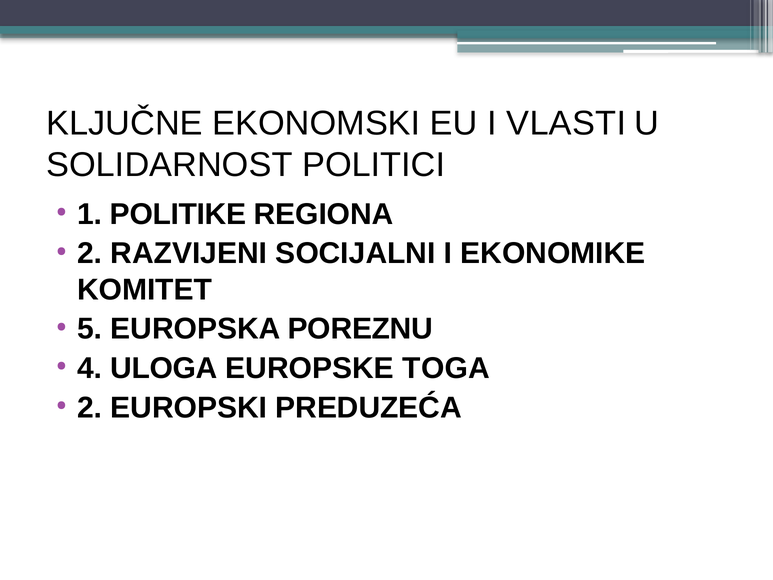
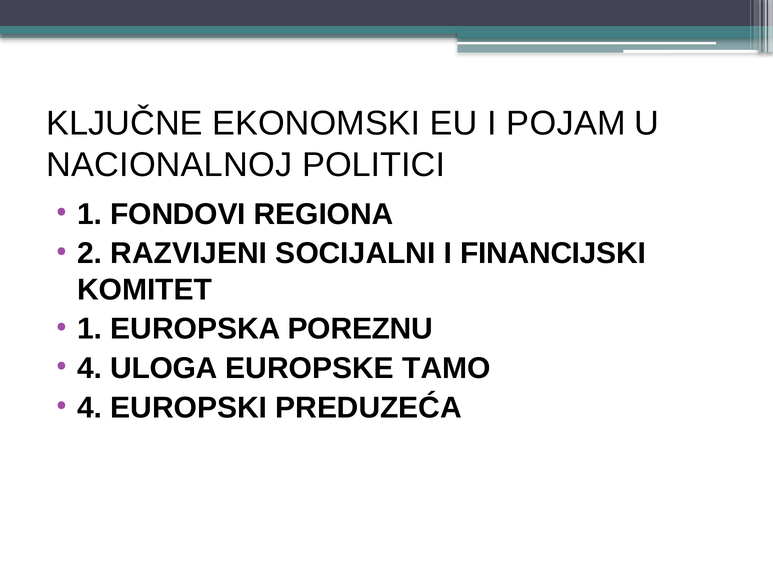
VLASTI: VLASTI -> POJAM
SOLIDARNOST: SOLIDARNOST -> NACIONALNOJ
POLITIKE: POLITIKE -> FONDOVI
EKONOMIKE: EKONOMIKE -> FINANCIJSKI
5 at (90, 329): 5 -> 1
TOGA: TOGA -> TAMO
2 at (90, 407): 2 -> 4
